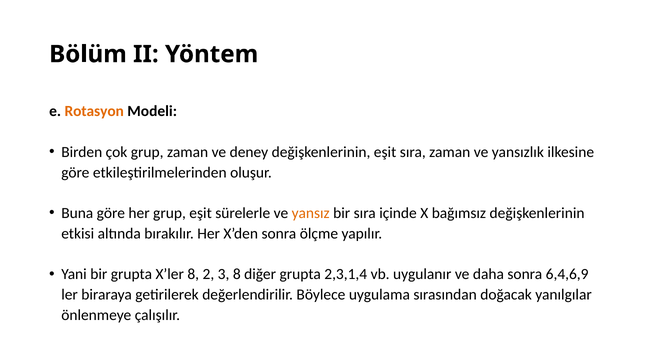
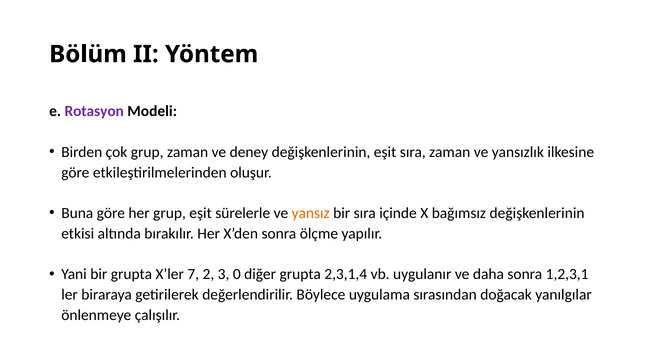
Rotasyon colour: orange -> purple
X’ler 8: 8 -> 7
3 8: 8 -> 0
6,4,6,9: 6,4,6,9 -> 1,2,3,1
